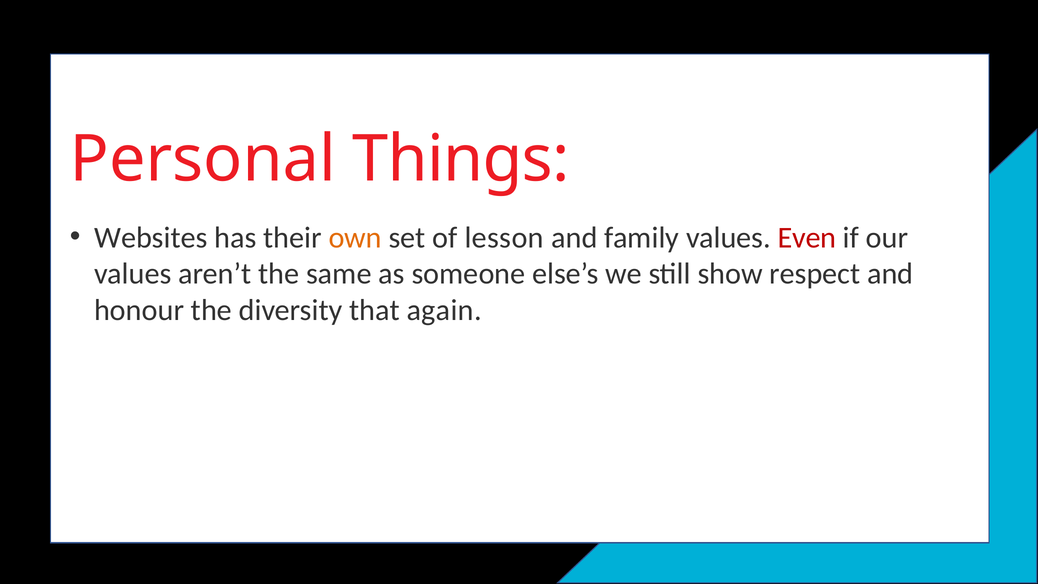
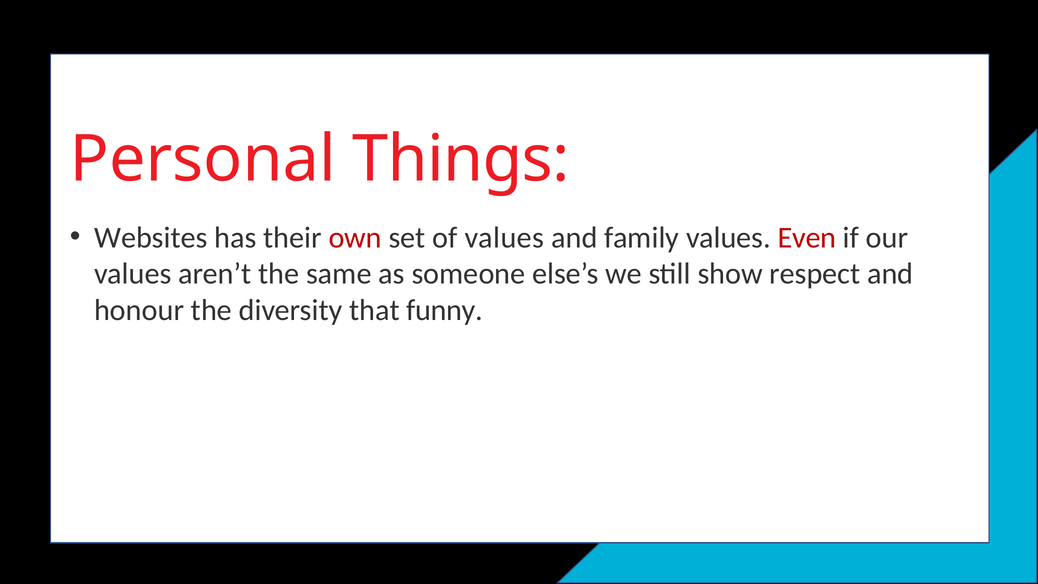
own colour: orange -> red
of lesson: lesson -> values
again: again -> funny
